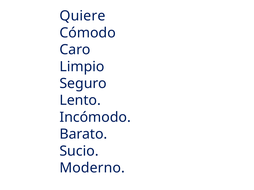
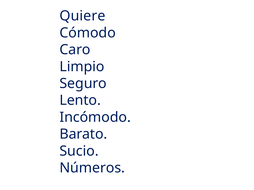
Moderno: Moderno -> Números
